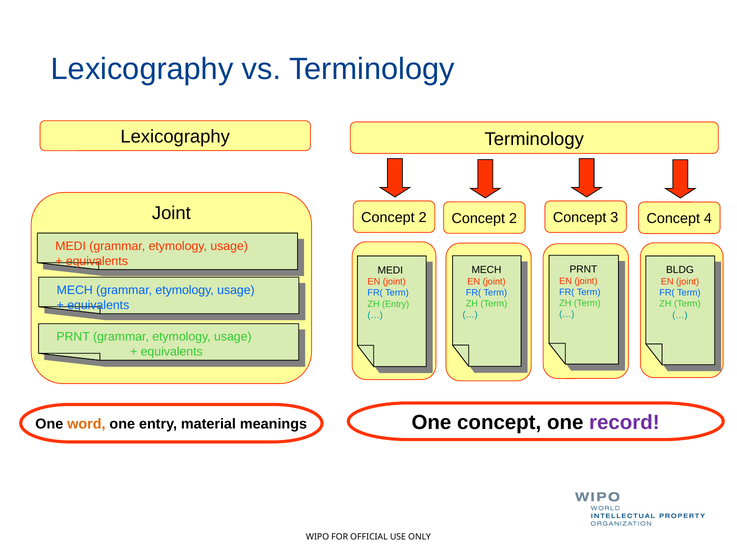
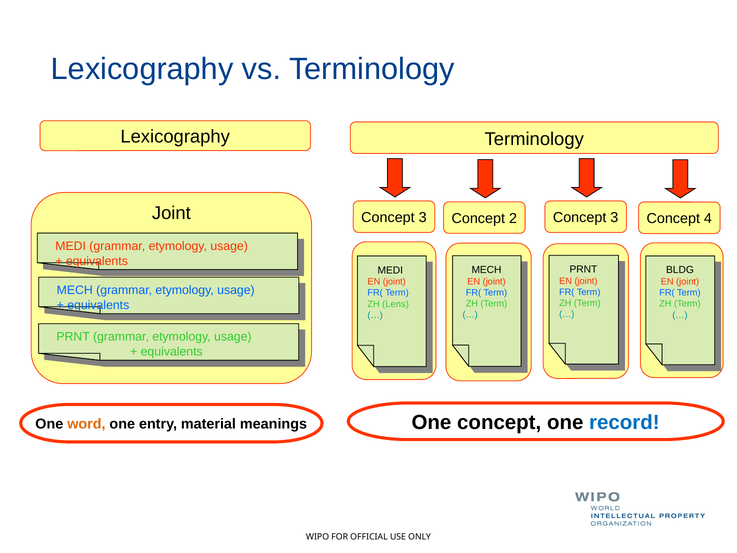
2 at (423, 218): 2 -> 3
ZH Entry: Entry -> Lens
record colour: purple -> blue
